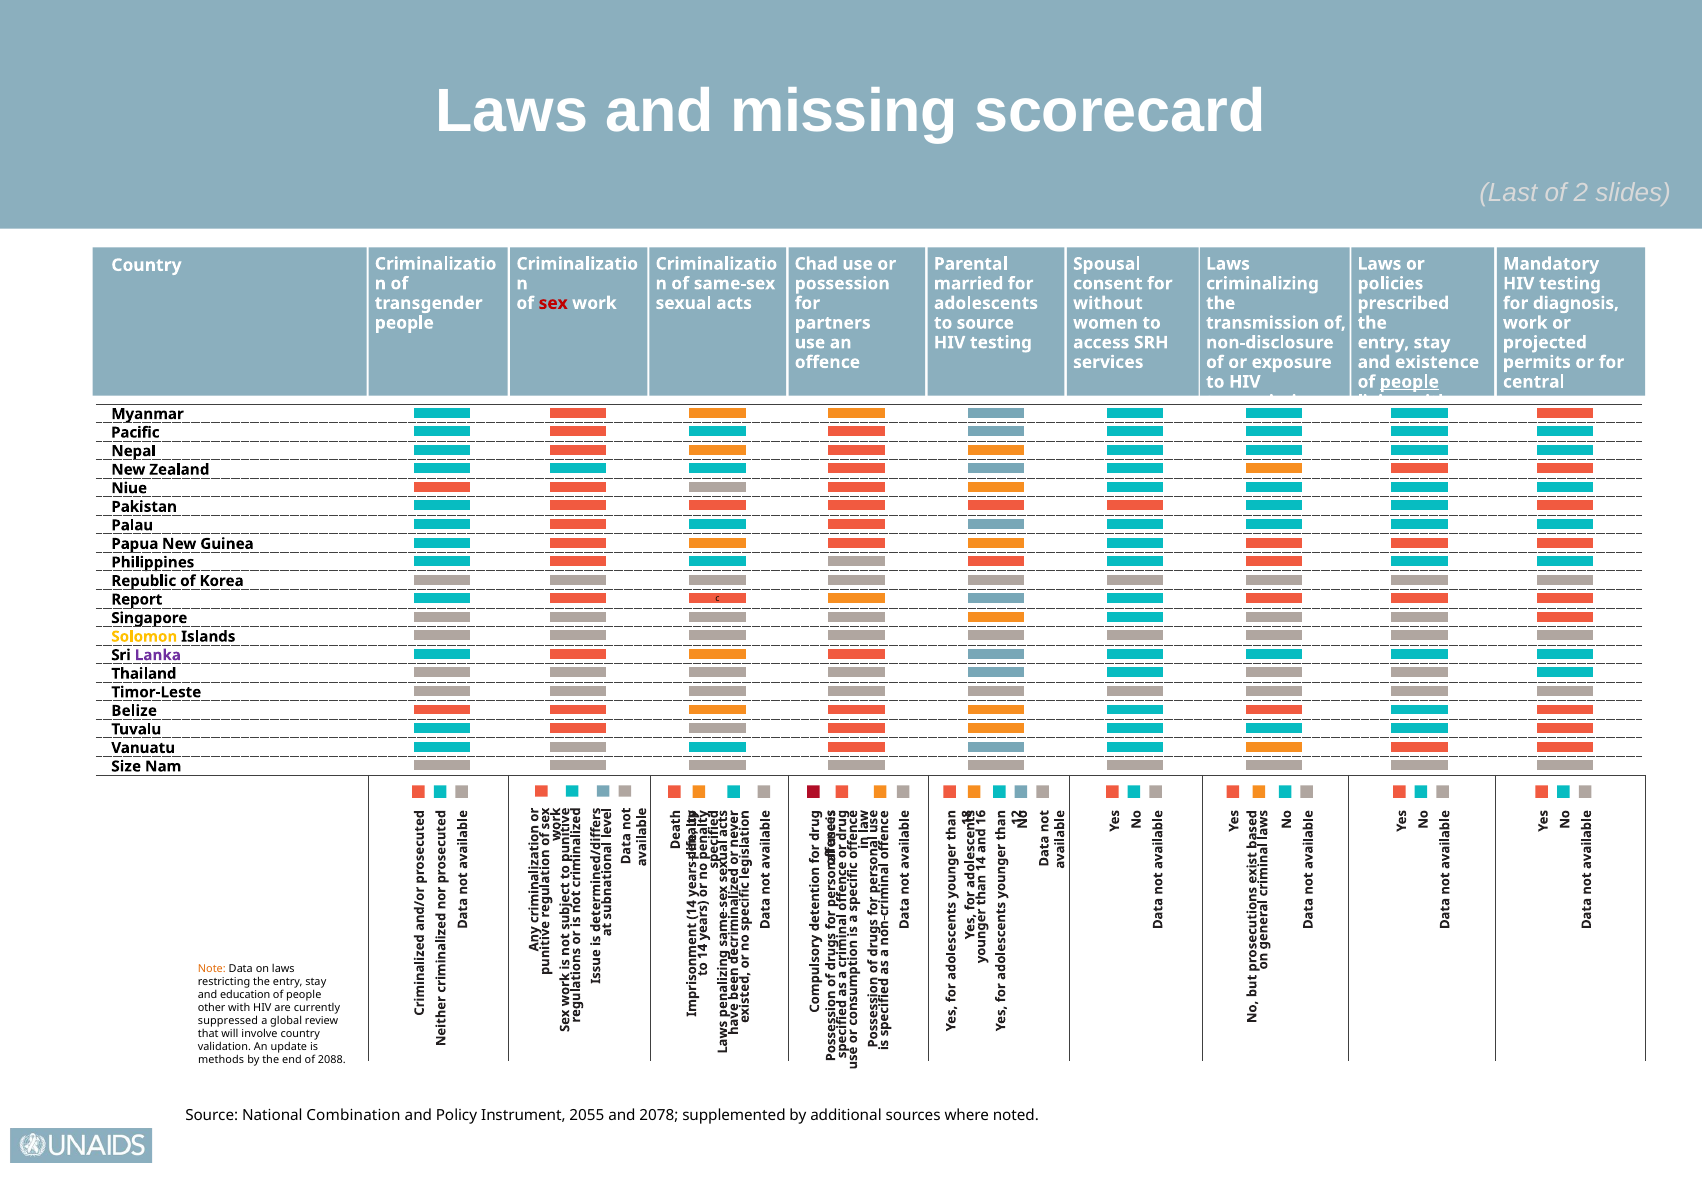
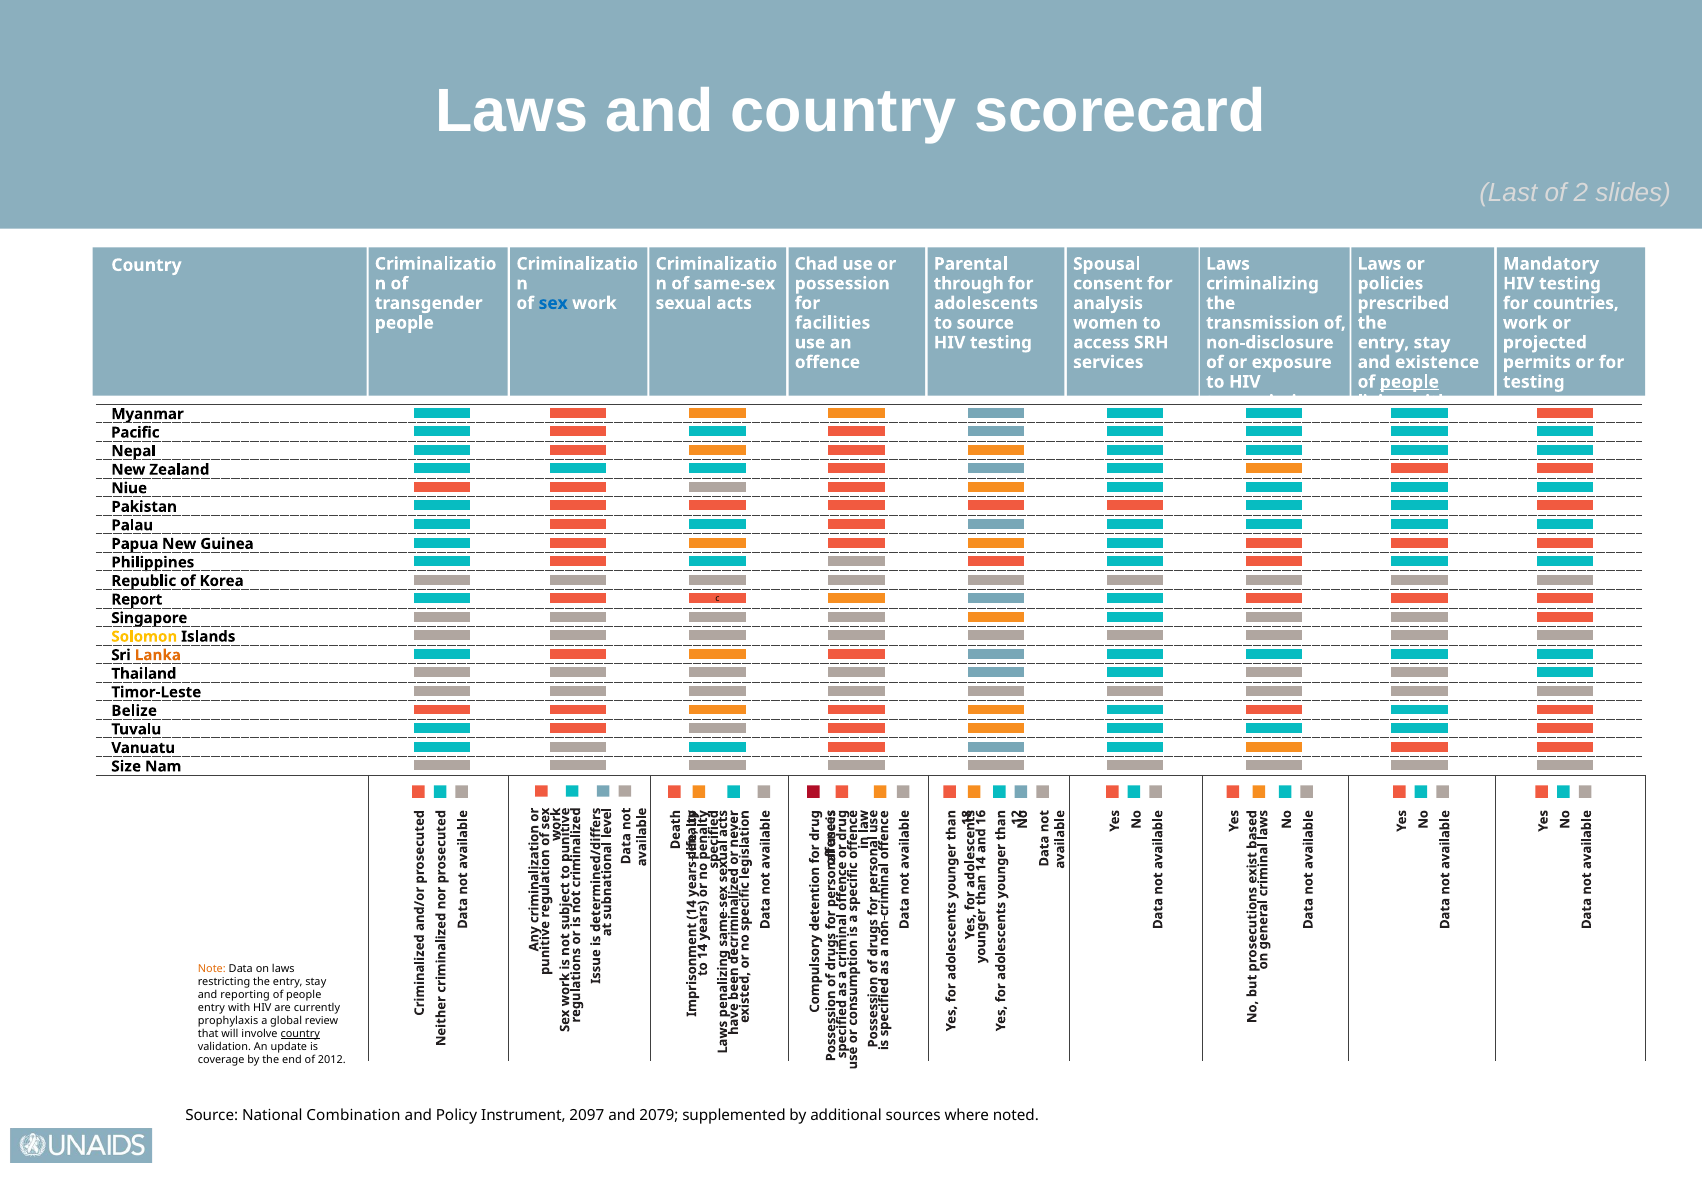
and missing: missing -> country
married: married -> through
sex colour: red -> blue
without: without -> analysis
diagnosis: diagnosis -> countries
partners: partners -> facilities
central at (1534, 382): central -> testing
Lanka colour: purple -> orange
education: education -> reporting
other at (212, 1008): other -> entry
suppressed: suppressed -> prophylaxis
country at (300, 1034) underline: none -> present
methods: methods -> coverage
2088: 2088 -> 2012
2055: 2055 -> 2097
2078: 2078 -> 2079
